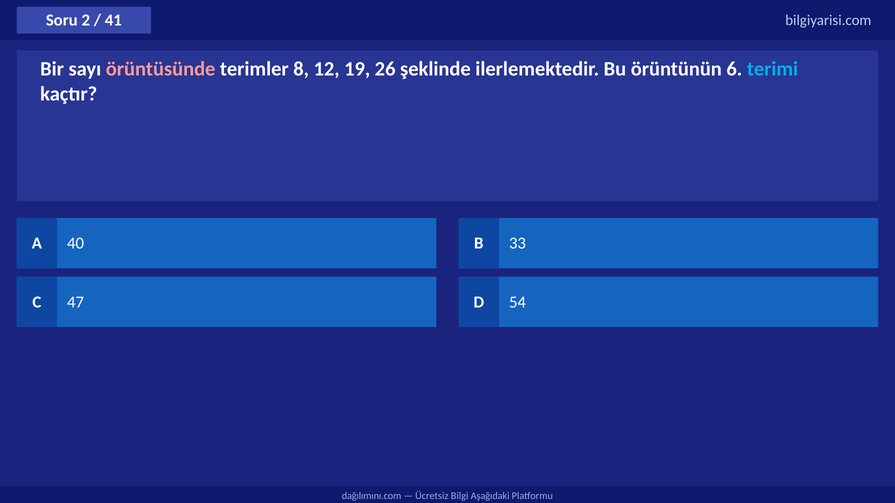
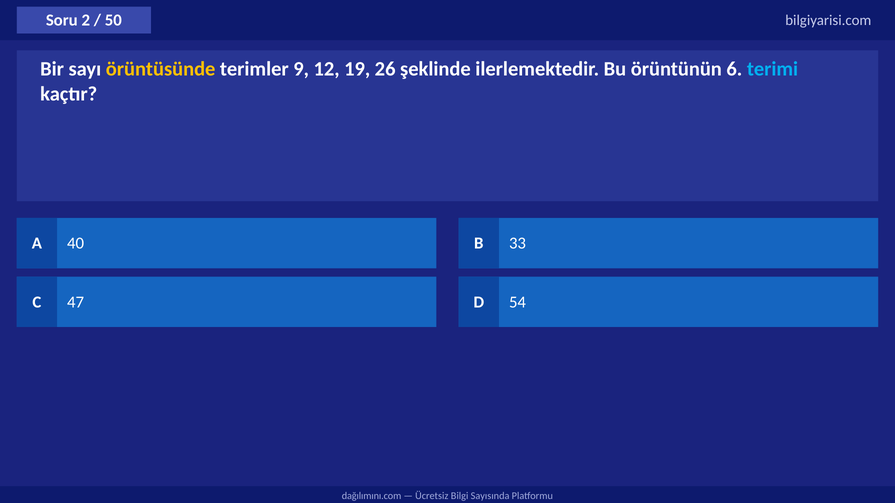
41: 41 -> 50
örüntüsünde colour: pink -> yellow
8: 8 -> 9
Aşağıdaki: Aşağıdaki -> Sayısında
